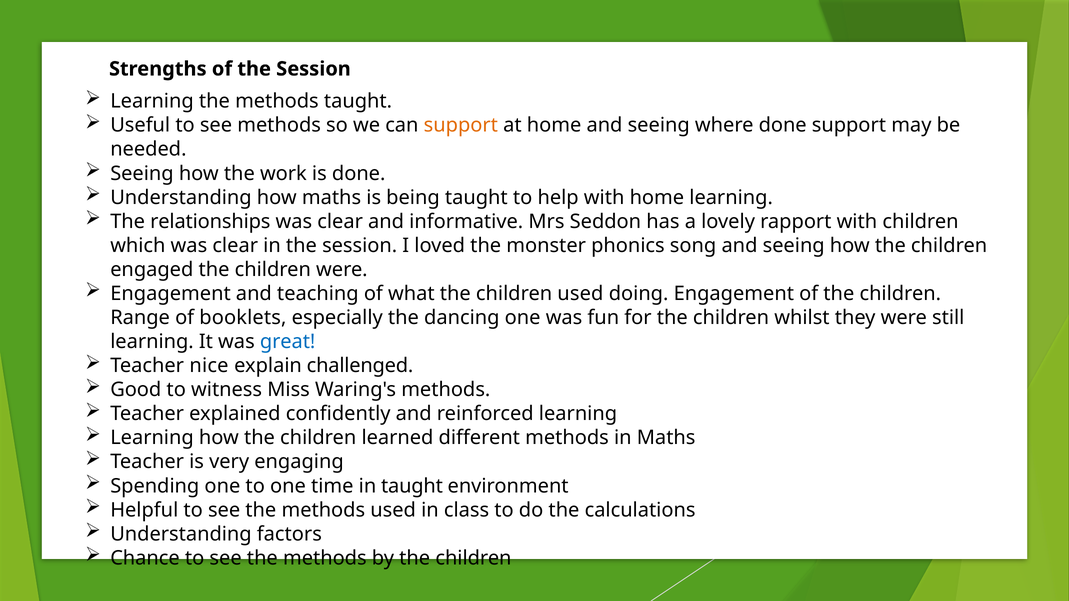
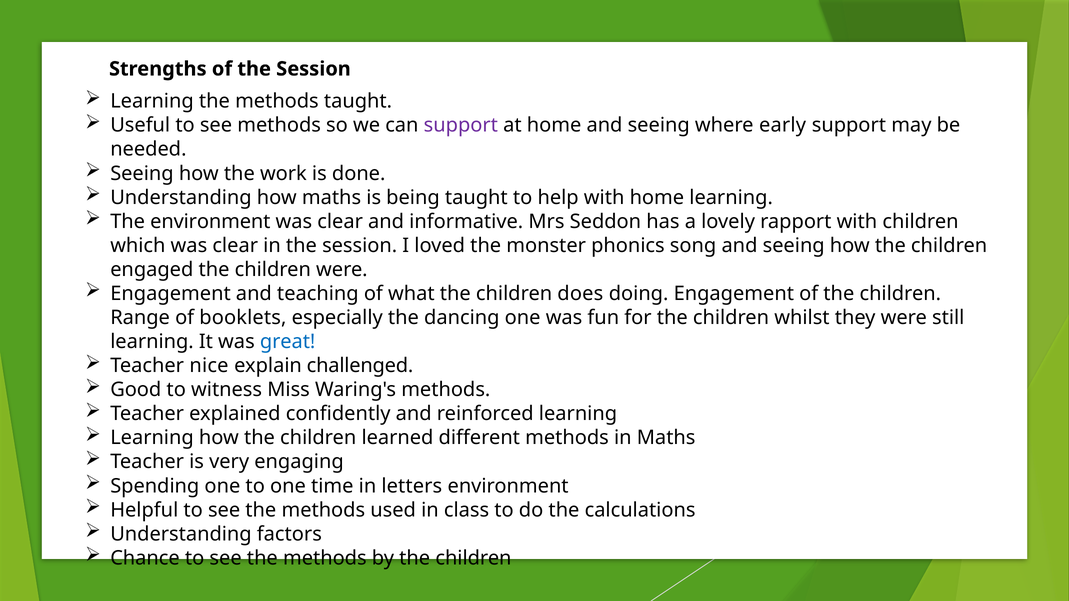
support at (461, 125) colour: orange -> purple
where done: done -> early
The relationships: relationships -> environment
children used: used -> does
in taught: taught -> letters
